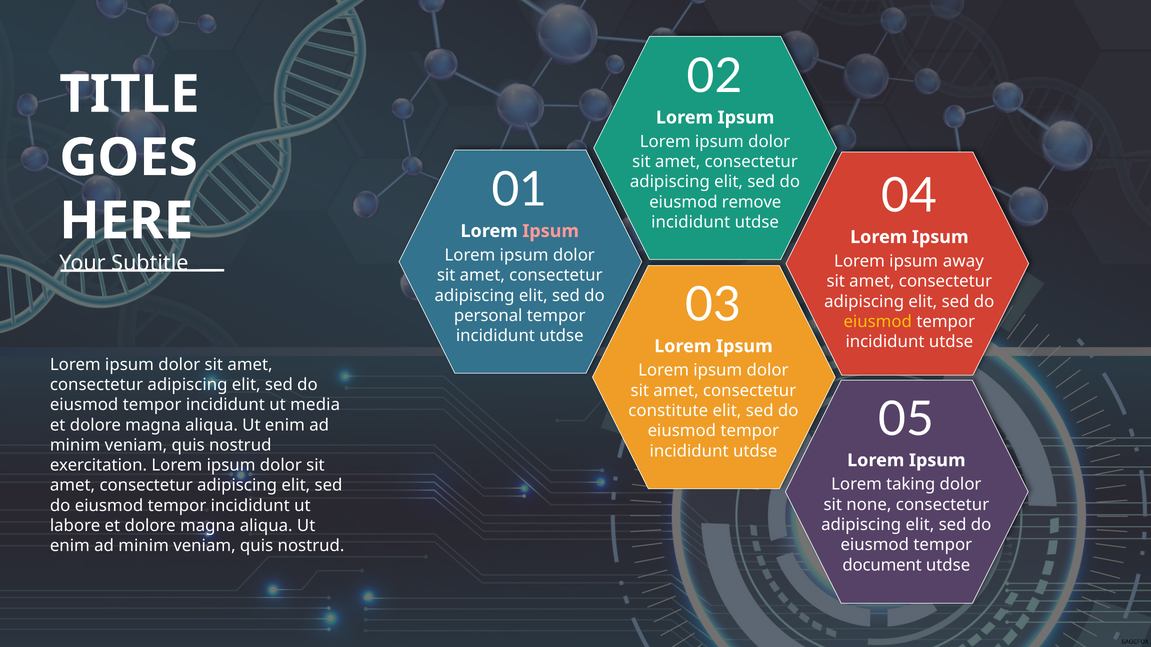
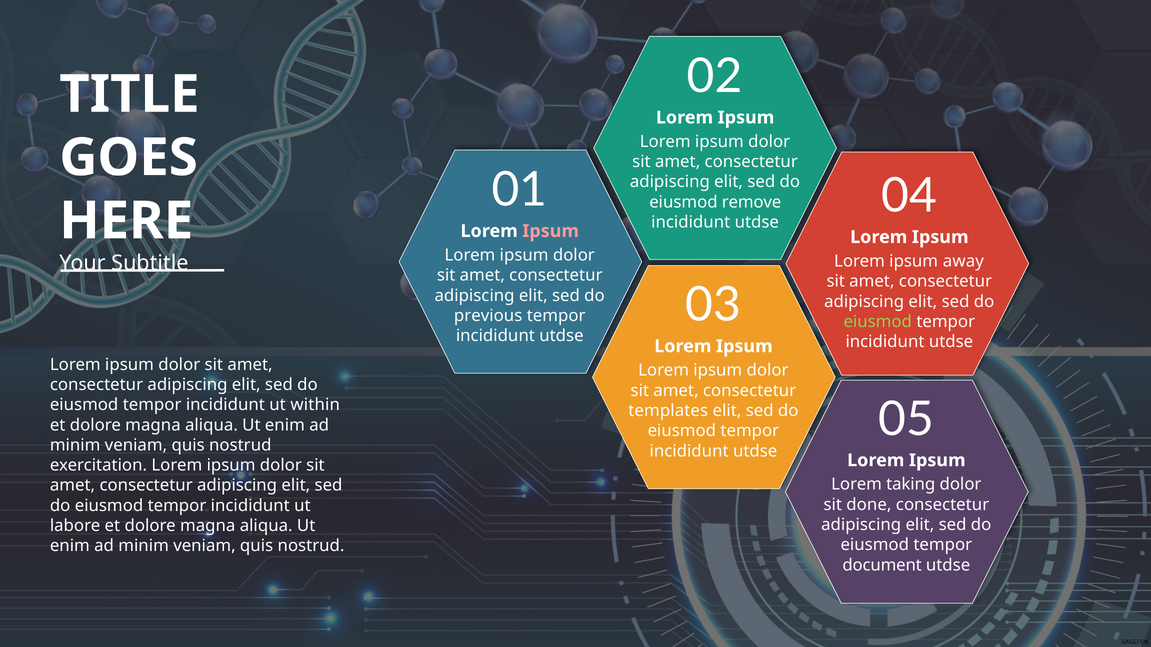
personal: personal -> previous
eiusmod at (878, 322) colour: yellow -> light green
media: media -> within
constitute: constitute -> templates
none: none -> done
